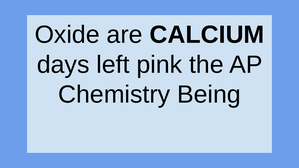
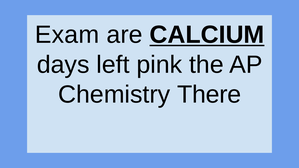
Oxide: Oxide -> Exam
CALCIUM underline: none -> present
Being: Being -> There
